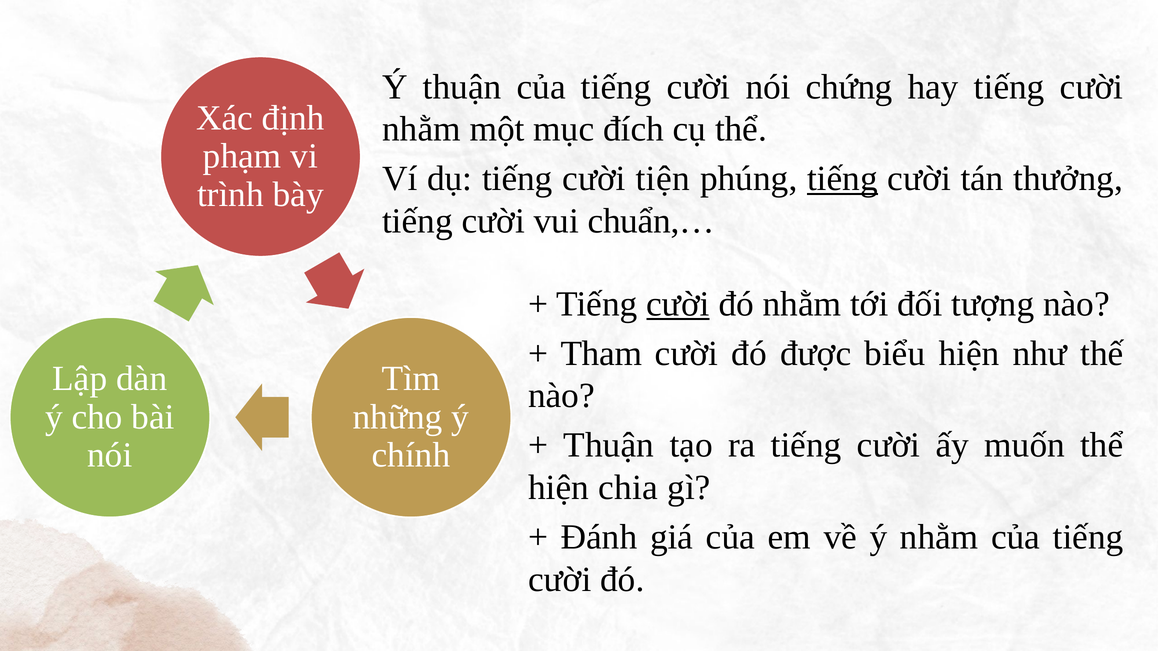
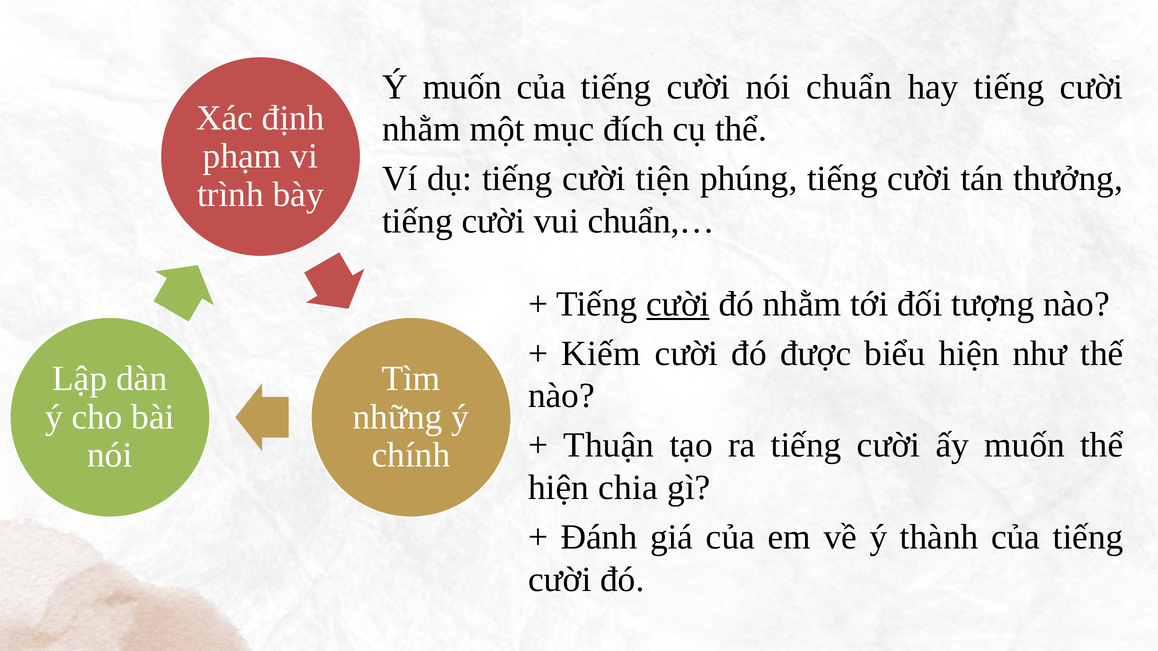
Ý thuận: thuận -> muốn
chứng: chứng -> chuẩn
tiếng at (842, 179) underline: present -> none
Tham: Tham -> Kiếm
ý nhằm: nhằm -> thành
